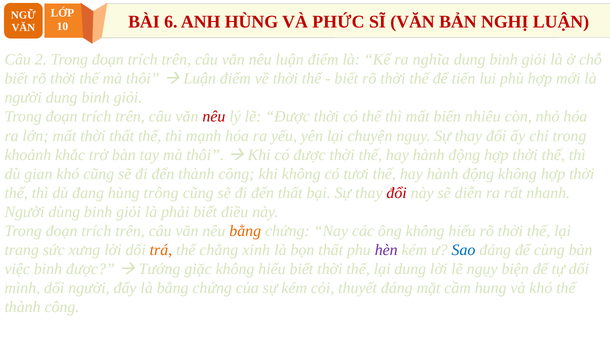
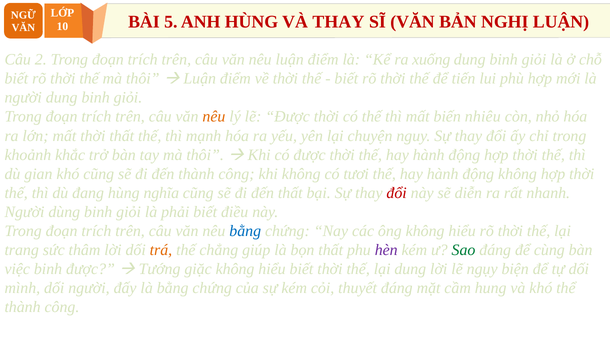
6: 6 -> 5
VÀ PHỨC: PHỨC -> THAY
nghĩa: nghĩa -> xuống
nêu at (214, 117) colour: red -> orange
trông: trông -> nghĩa
bằng at (245, 231) colour: orange -> blue
xưng: xưng -> thâm
xinh: xinh -> giúp
Sao colour: blue -> green
